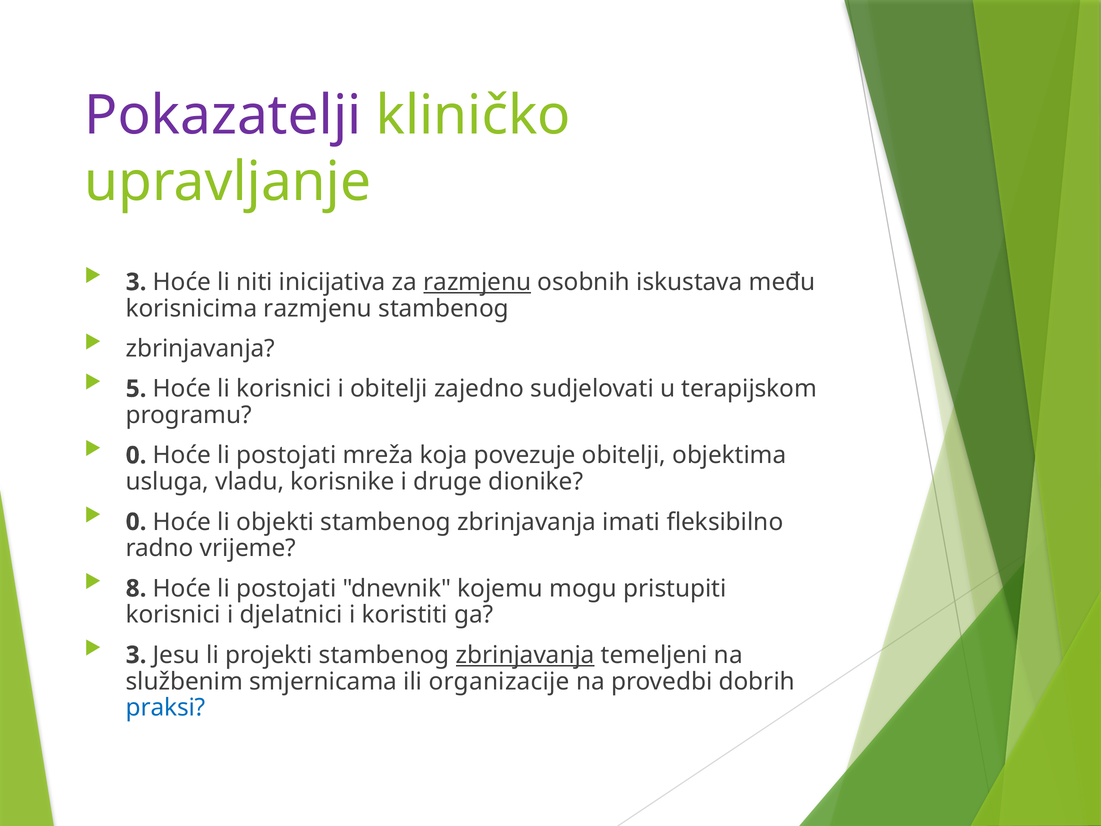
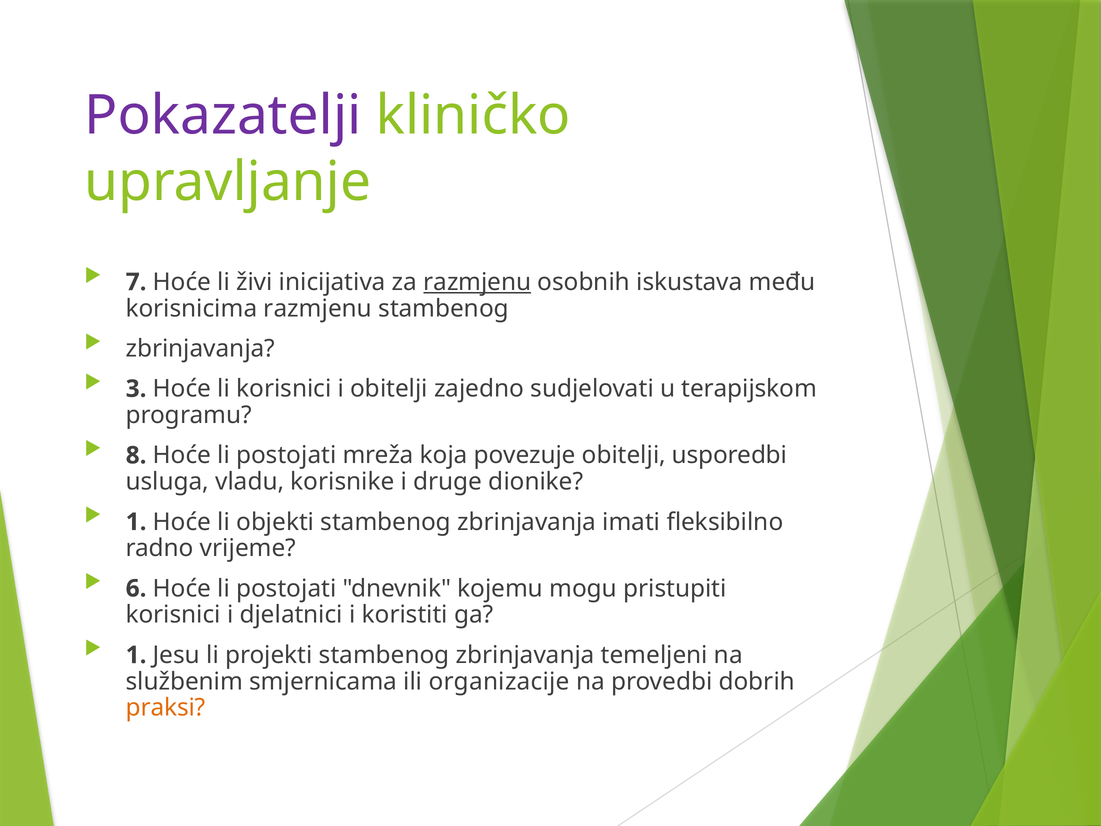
3 at (136, 282): 3 -> 7
niti: niti -> živi
5: 5 -> 3
0 at (136, 455): 0 -> 8
objektima: objektima -> usporedbi
0 at (136, 522): 0 -> 1
8: 8 -> 6
3 at (136, 655): 3 -> 1
zbrinjavanja at (525, 655) underline: present -> none
praksi colour: blue -> orange
